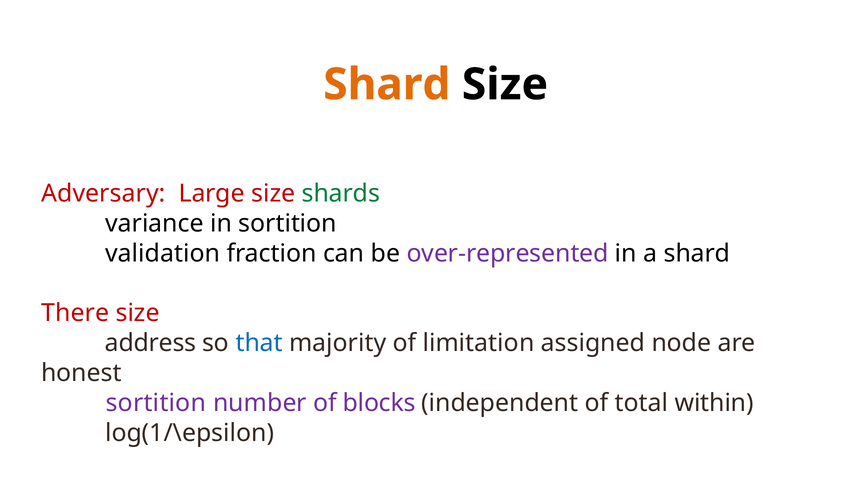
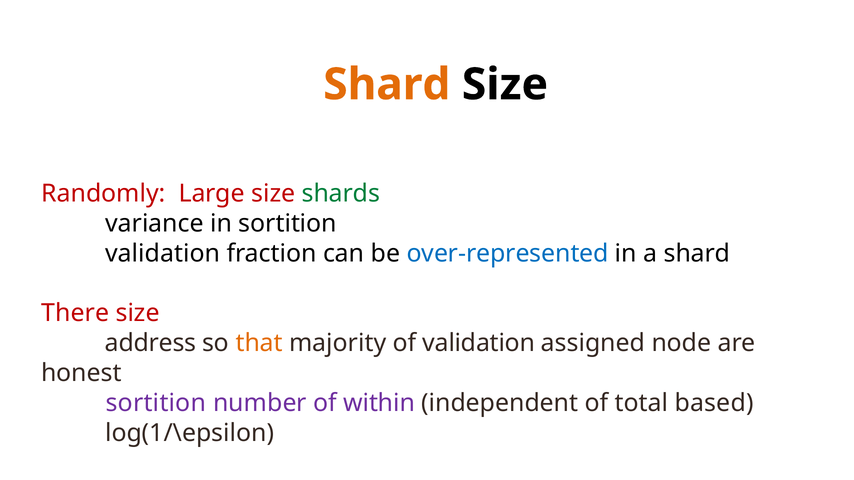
Adversary: Adversary -> Randomly
over-represented colour: purple -> blue
that colour: blue -> orange
of limitation: limitation -> validation
blocks: blocks -> within
within: within -> based
